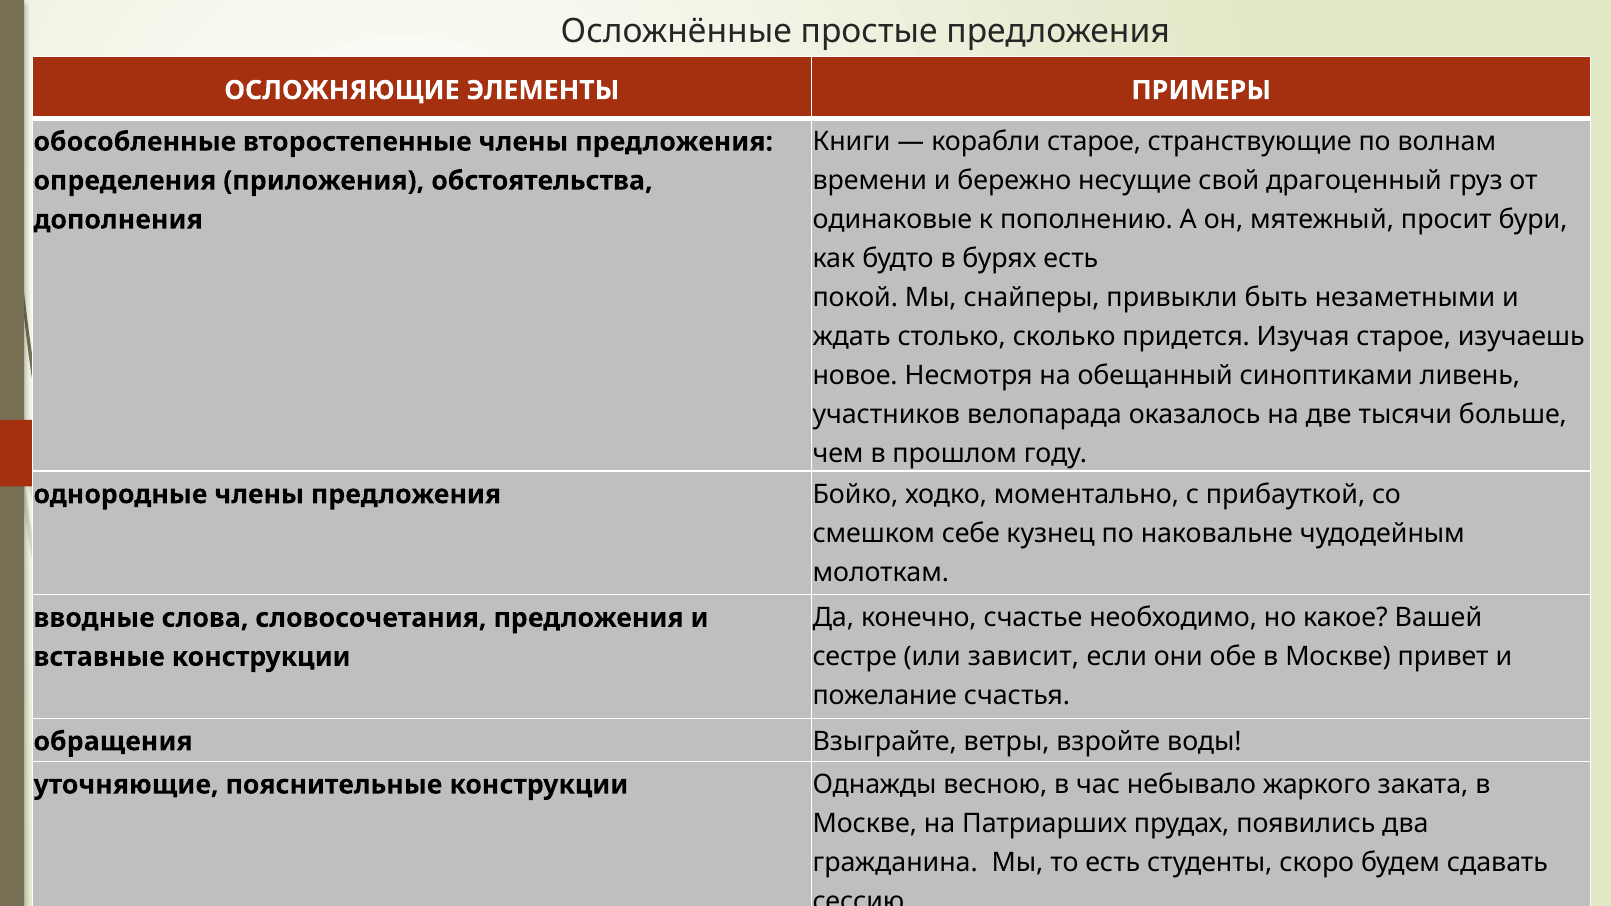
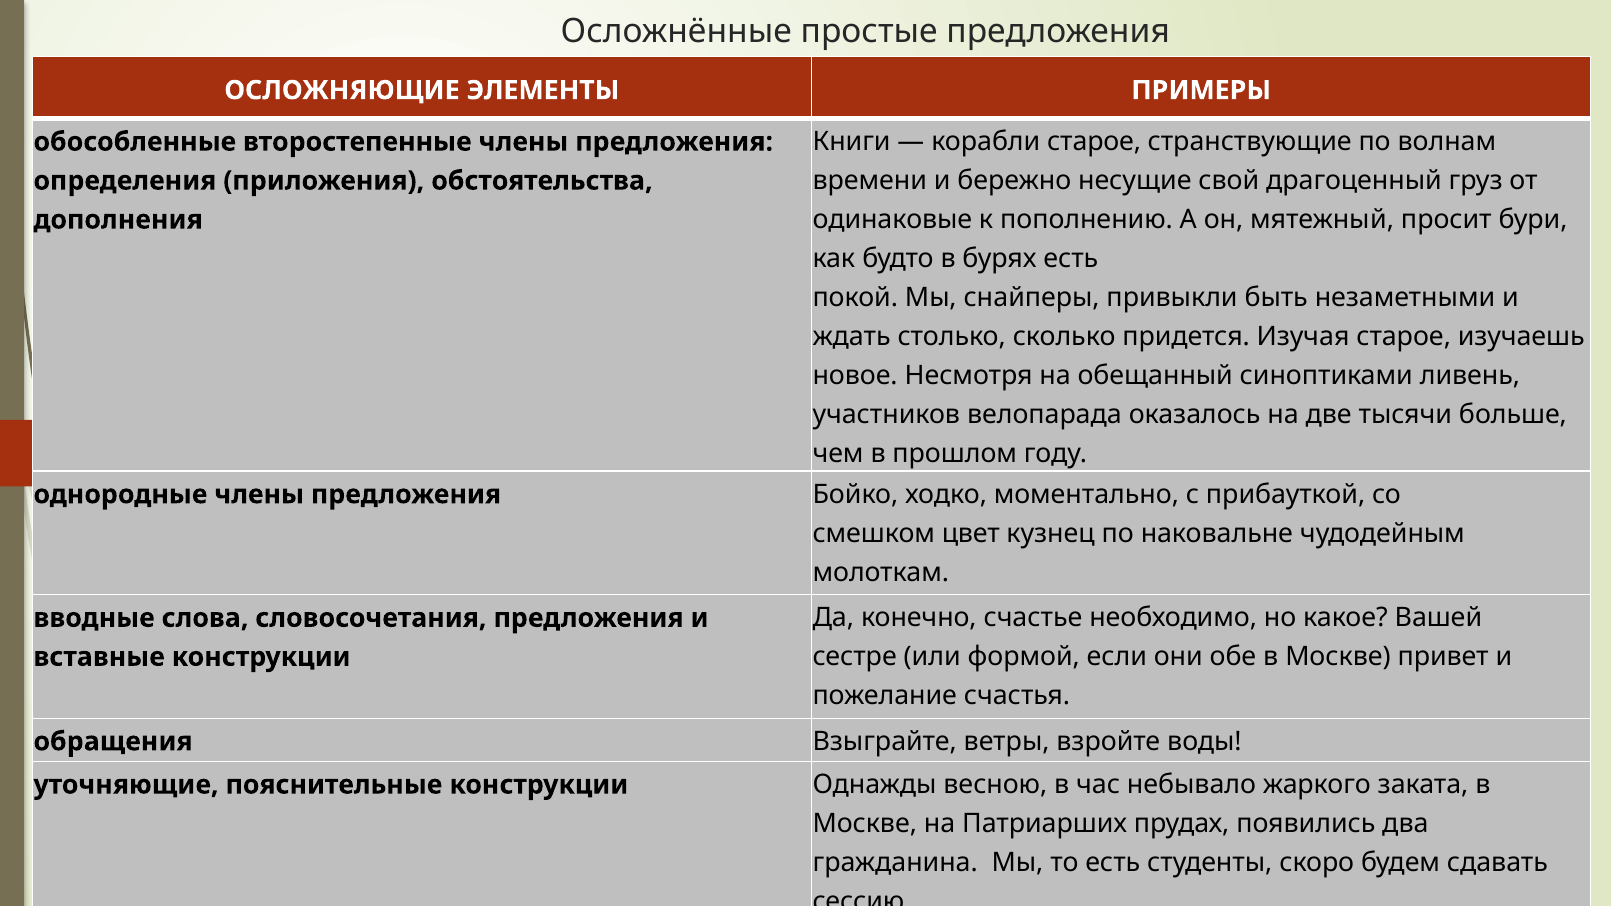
себе: себе -> цвет
зависит: зависит -> формой
